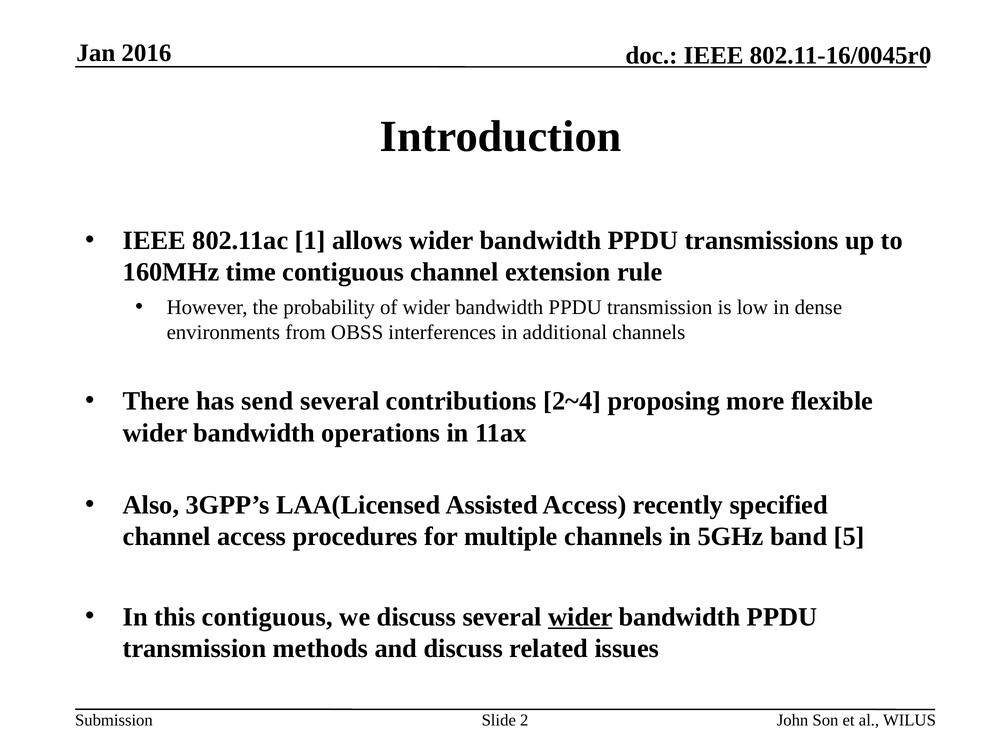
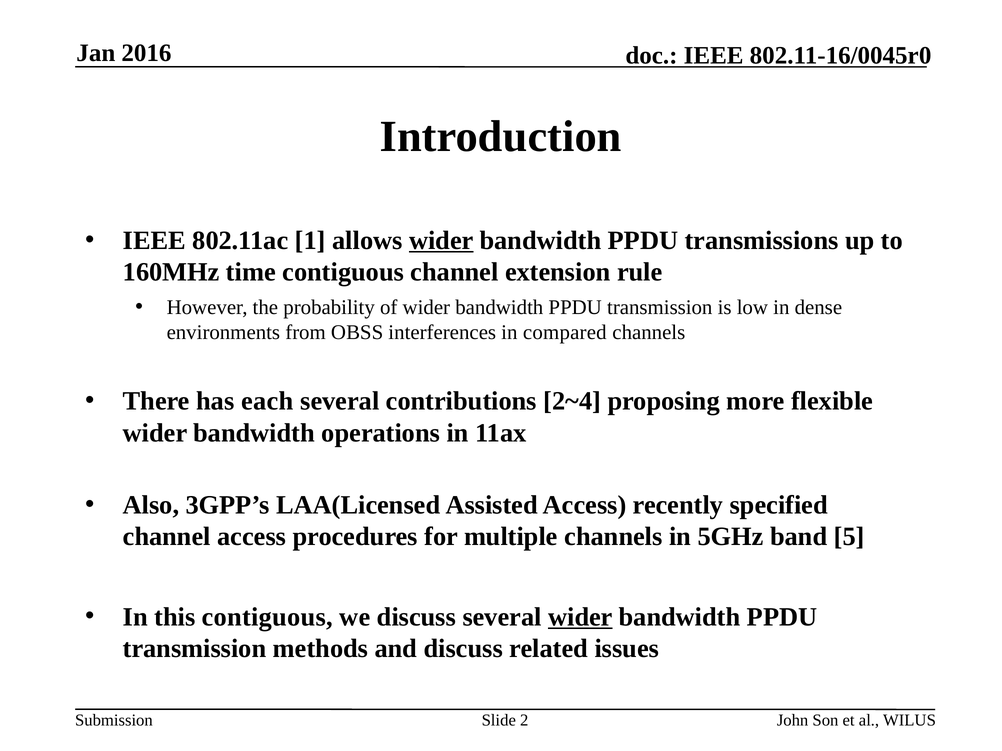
wider at (441, 241) underline: none -> present
additional: additional -> compared
send: send -> each
